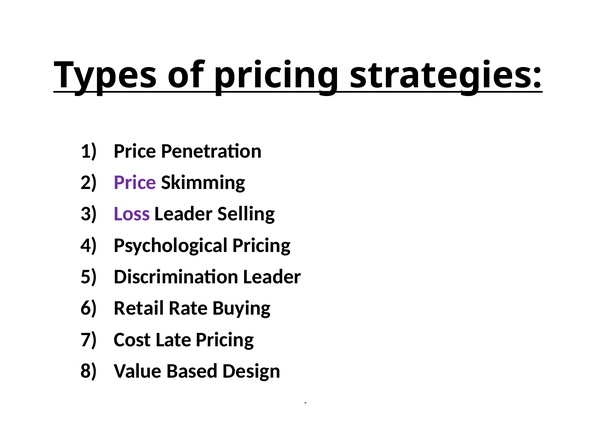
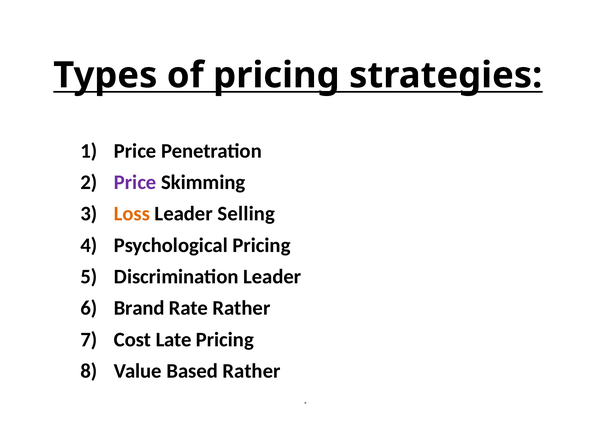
Loss colour: purple -> orange
Retail: Retail -> Brand
Rate Buying: Buying -> Rather
Based Design: Design -> Rather
